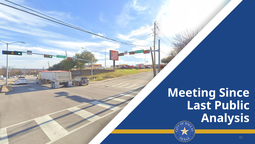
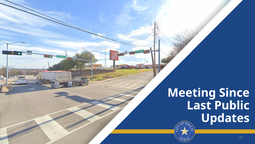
Analysis: Analysis -> Updates
